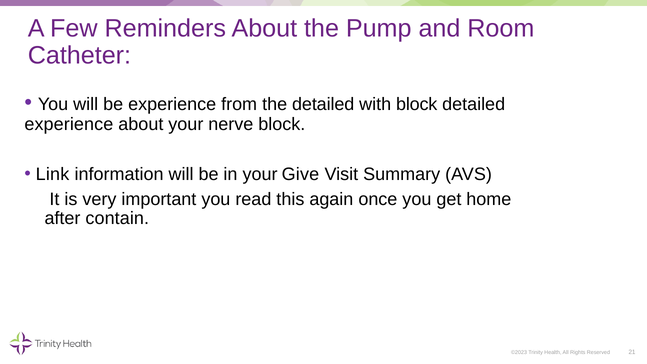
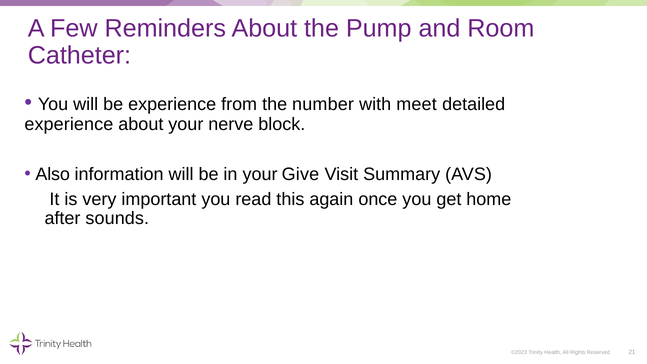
the detailed: detailed -> number
with block: block -> meet
Link: Link -> Also
contain: contain -> sounds
